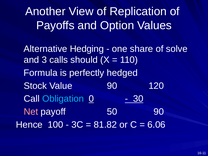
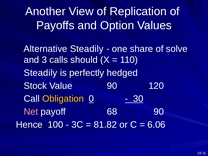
Alternative Hedging: Hedging -> Steadily
Formula at (41, 73): Formula -> Steadily
Obligation colour: light blue -> yellow
50: 50 -> 68
